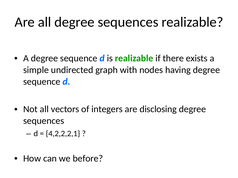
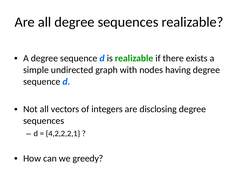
before: before -> greedy
